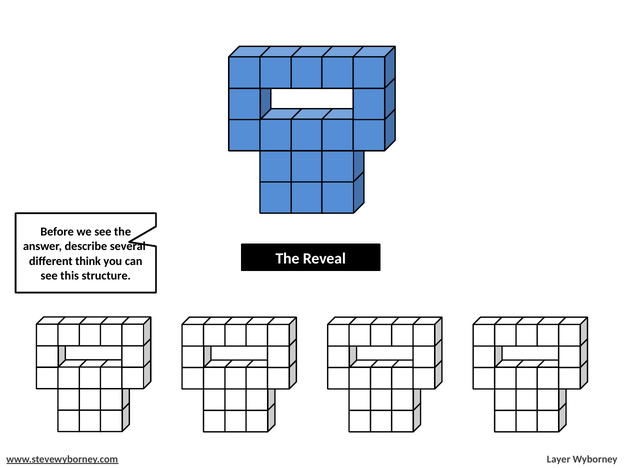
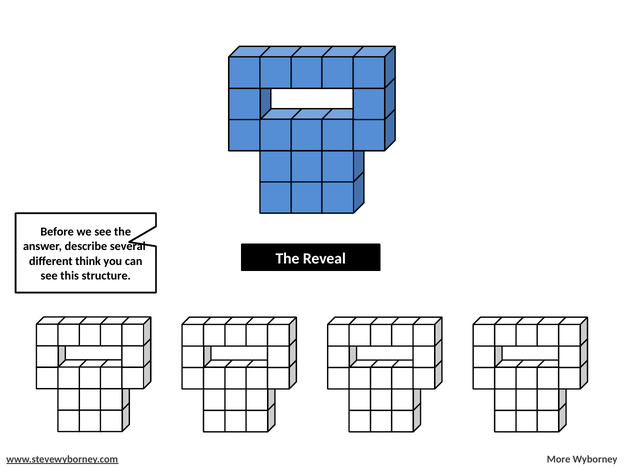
Layer: Layer -> More
